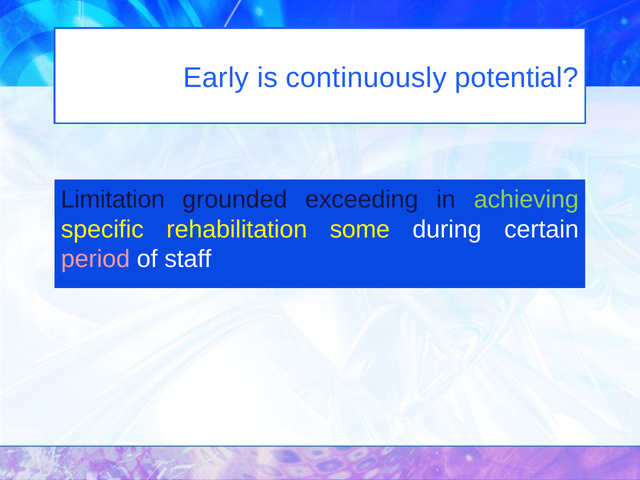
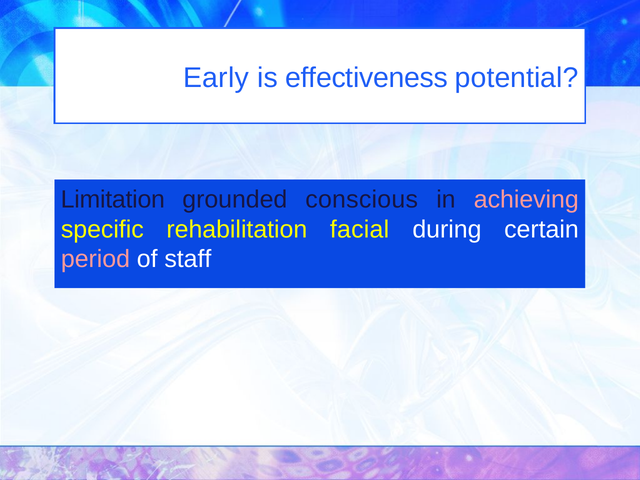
continuously: continuously -> effectiveness
exceeding: exceeding -> conscious
achieving colour: light green -> pink
some: some -> facial
